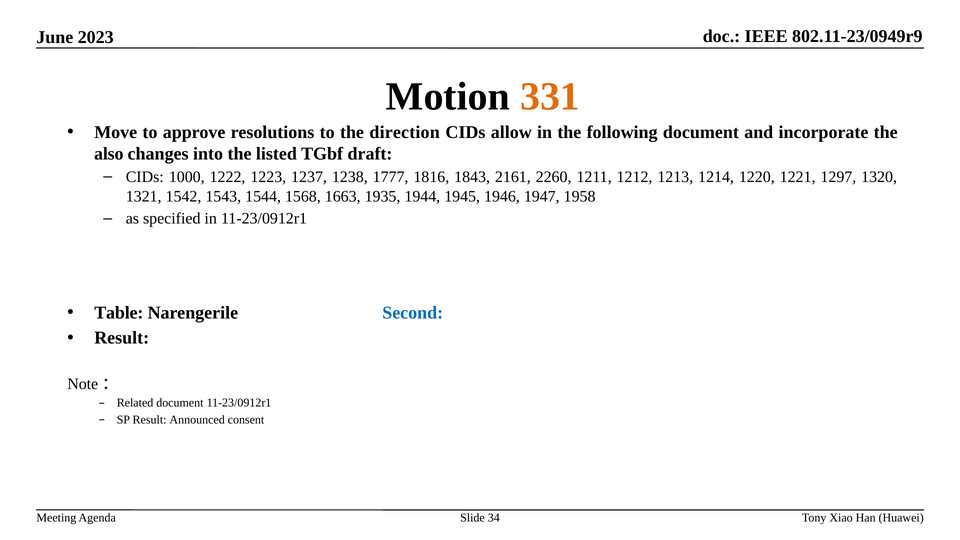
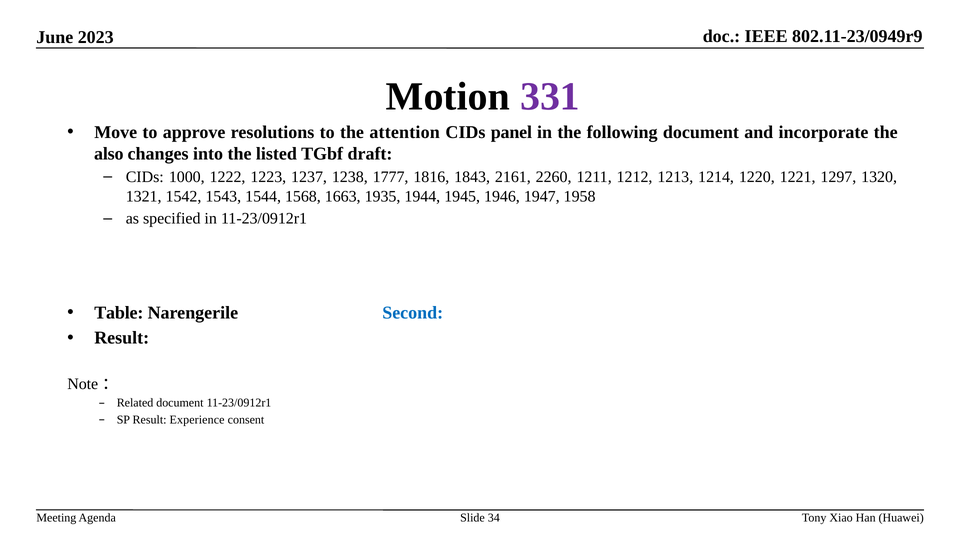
331 colour: orange -> purple
direction: direction -> attention
allow: allow -> panel
Announced: Announced -> Experience
